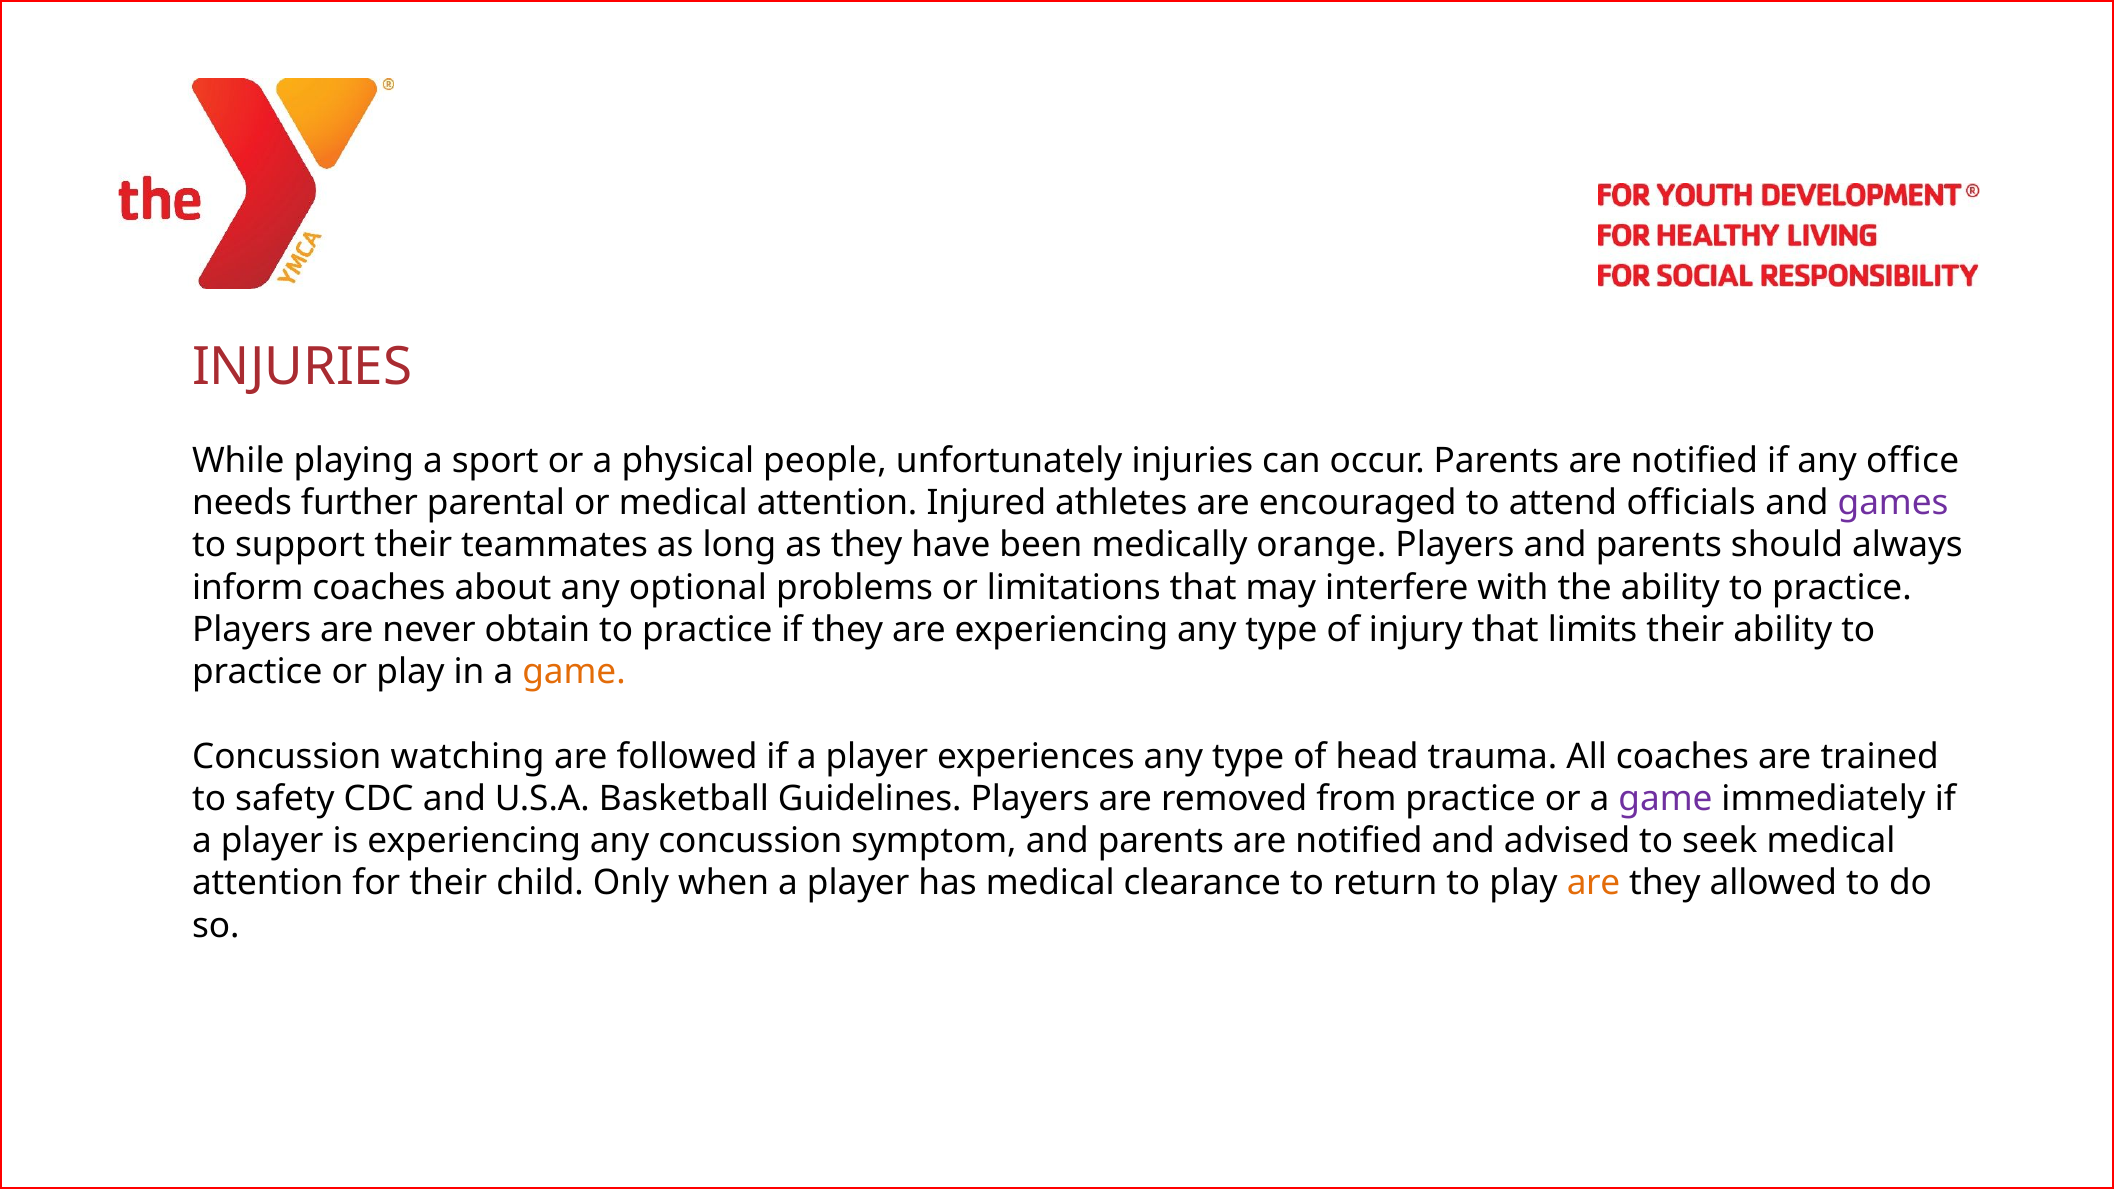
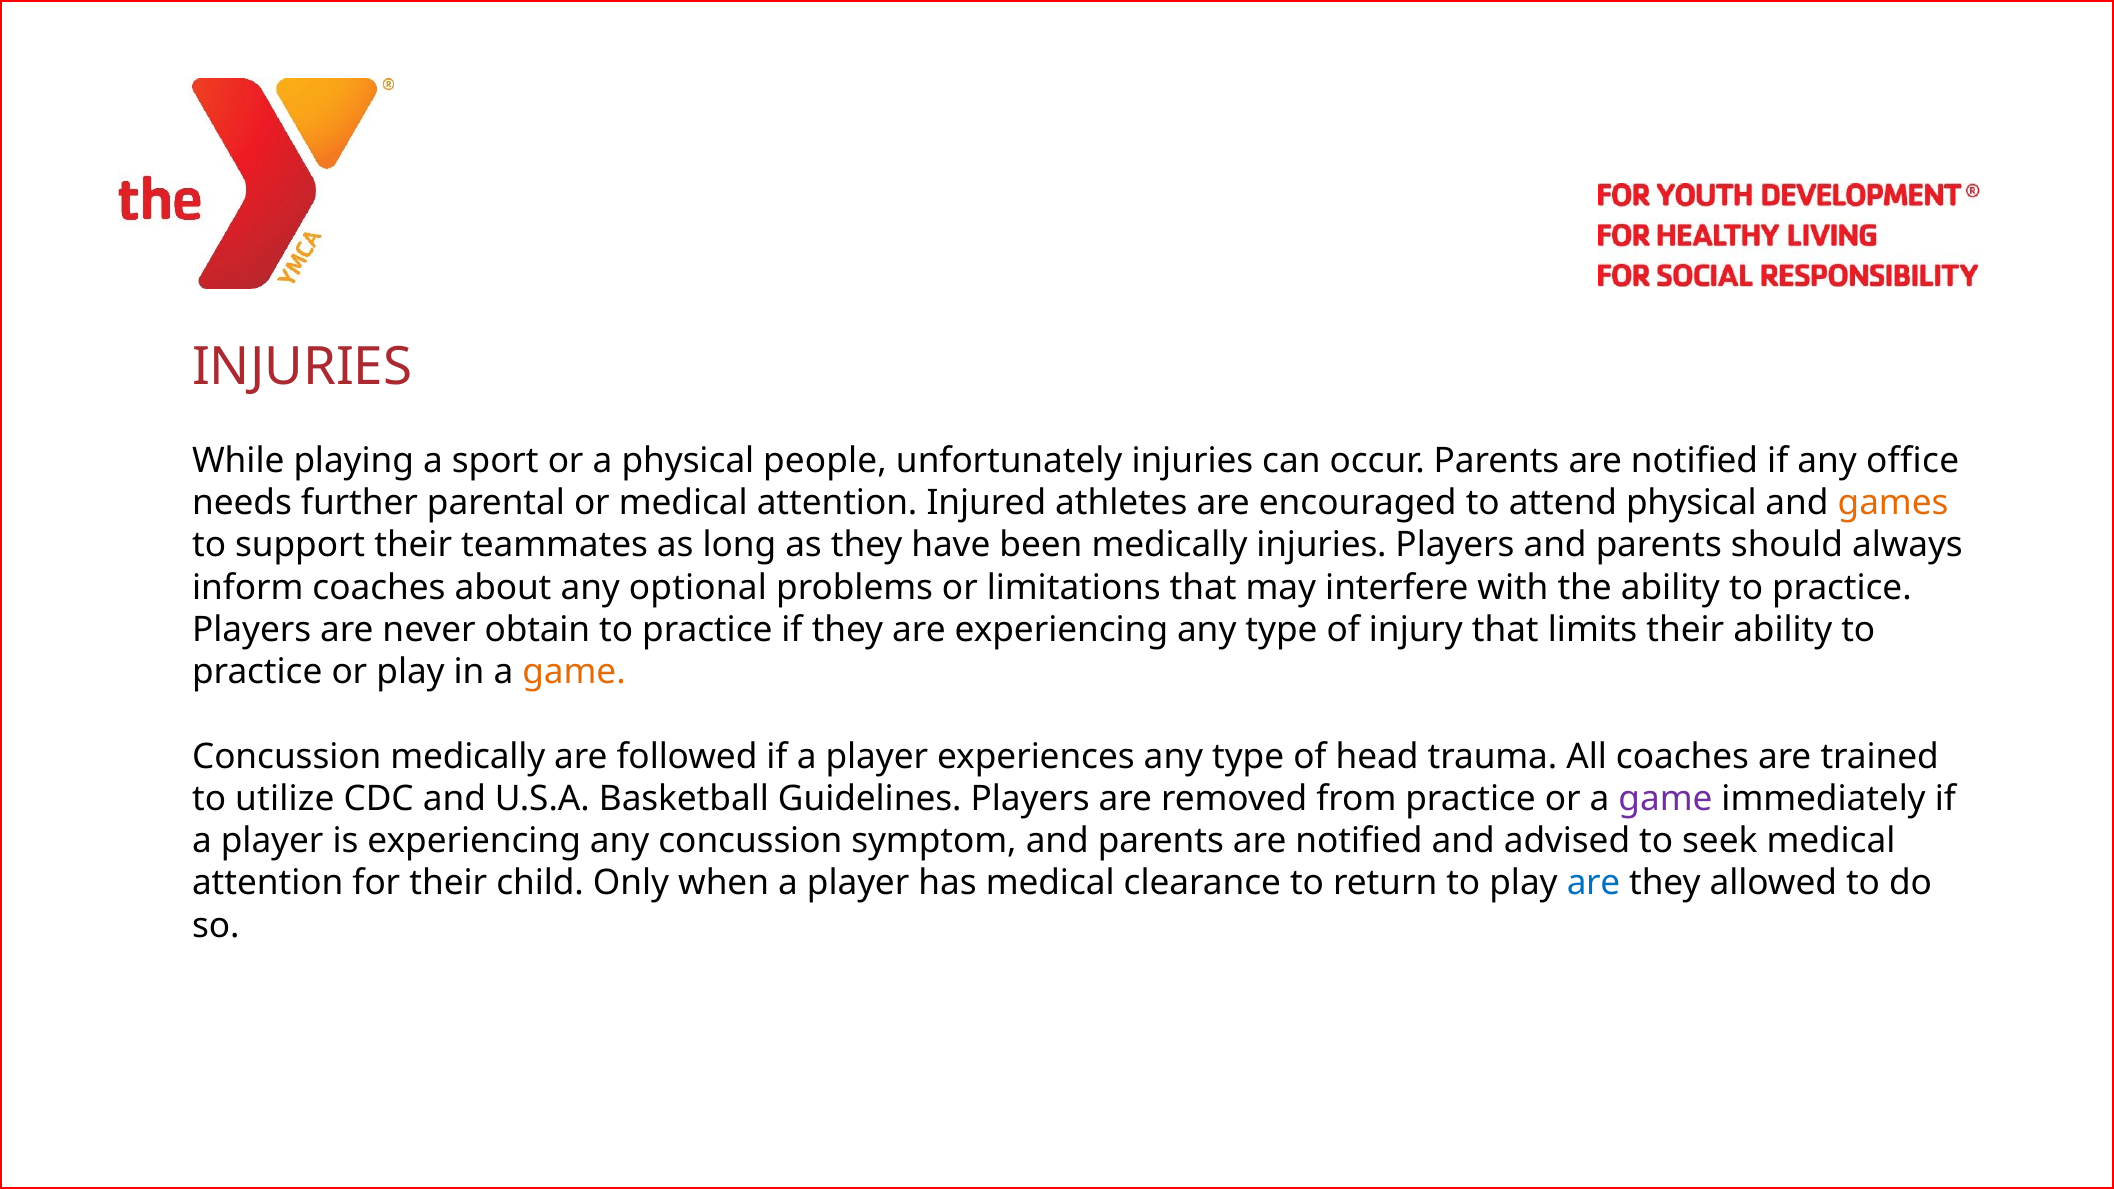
attend officials: officials -> physical
games colour: purple -> orange
medically orange: orange -> injuries
Concussion watching: watching -> medically
safety: safety -> utilize
are at (1594, 883) colour: orange -> blue
